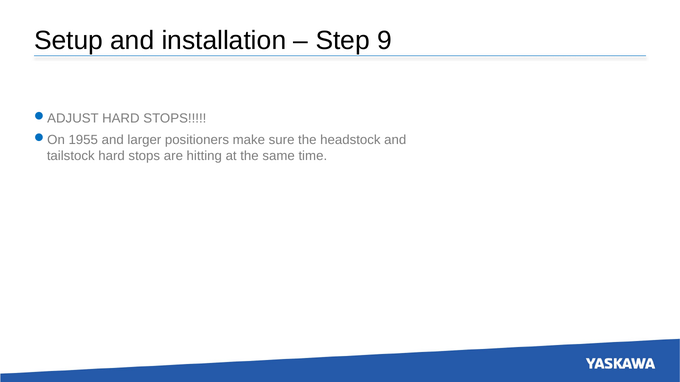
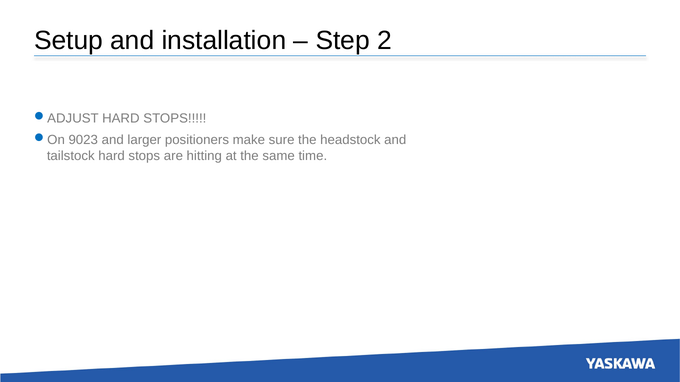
9: 9 -> 2
1955: 1955 -> 9023
